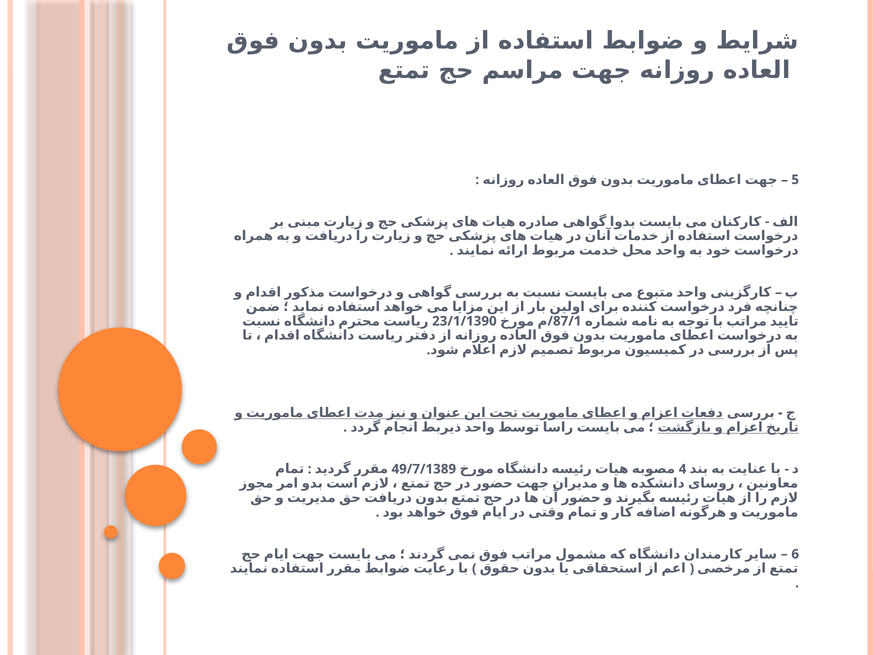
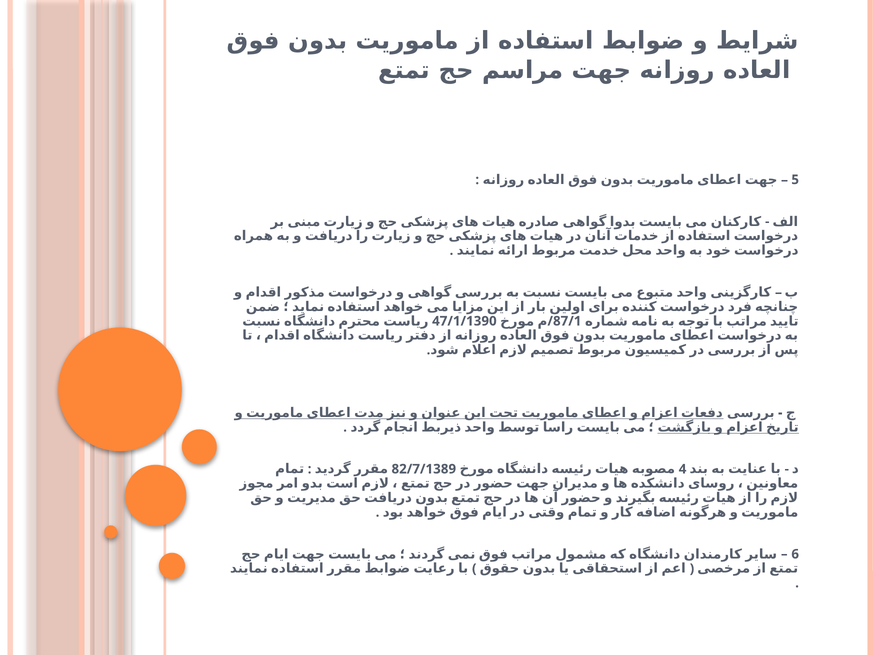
23/1/1390: 23/1/1390 -> 47/1/1390
49/7/1389: 49/7/1389 -> 82/7/1389
